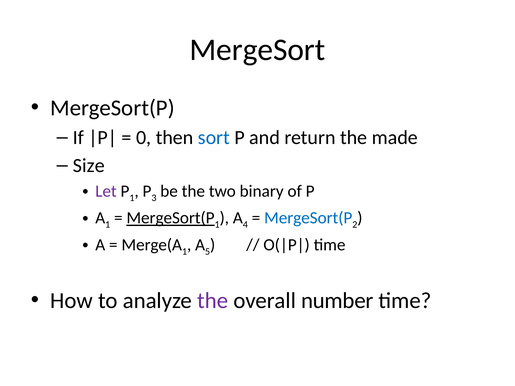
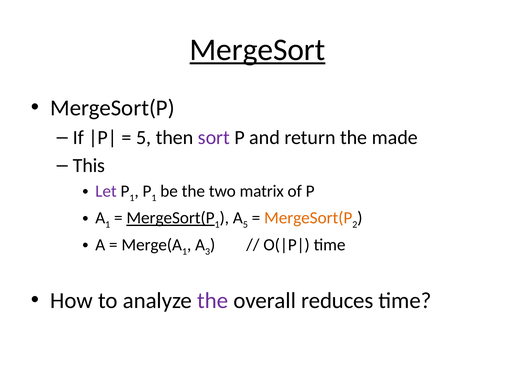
MergeSort underline: none -> present
0 at (144, 138): 0 -> 5
sort colour: blue -> purple
Size: Size -> This
3 at (154, 198): 3 -> 1
binary: binary -> matrix
A 4: 4 -> 5
MergeSort(P at (308, 218) colour: blue -> orange
5: 5 -> 3
number: number -> reduces
